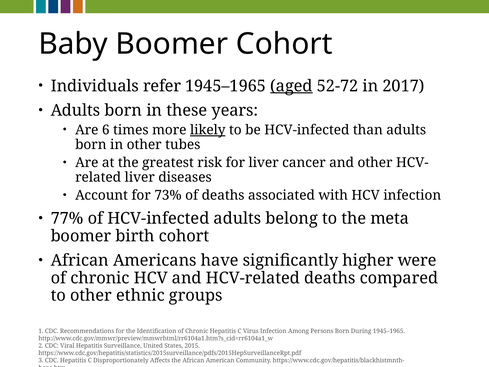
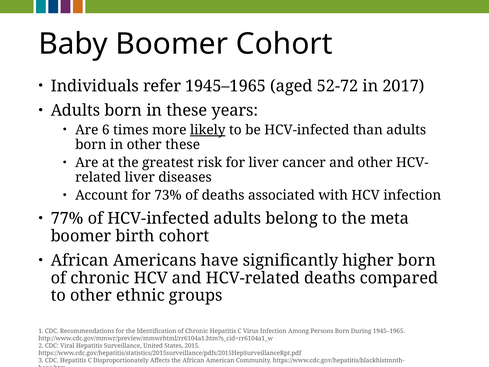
aged underline: present -> none
other tubes: tubes -> these
higher were: were -> born
